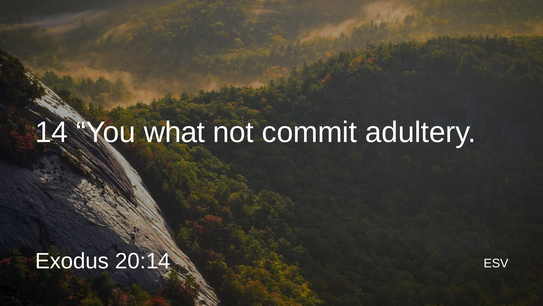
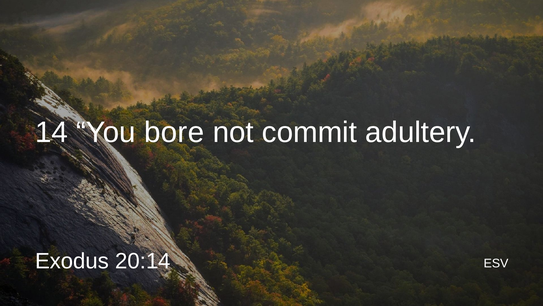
what: what -> bore
